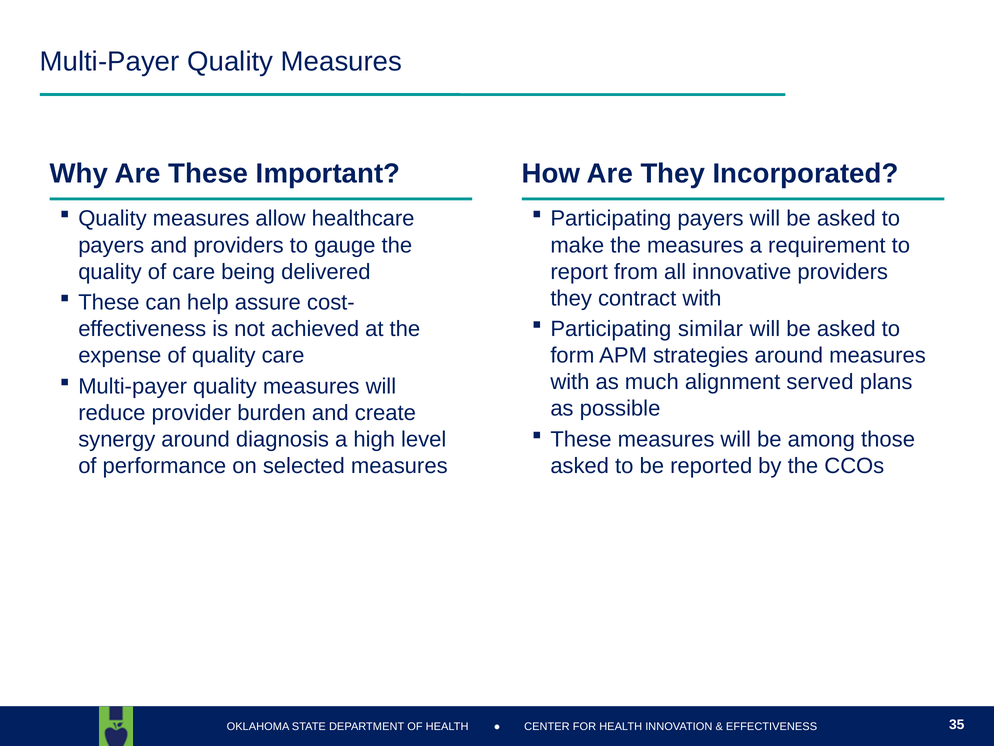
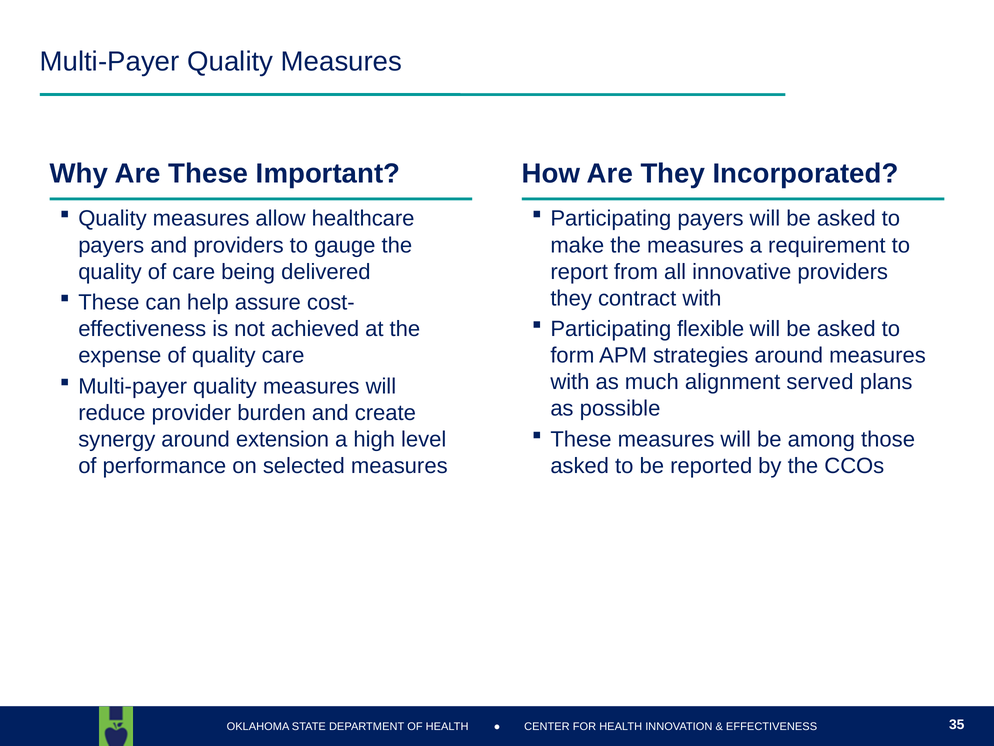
similar: similar -> flexible
diagnosis: diagnosis -> extension
